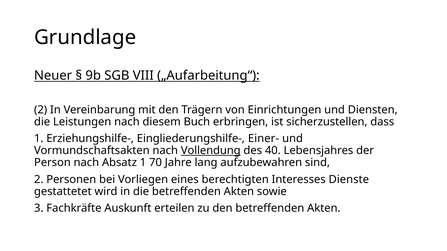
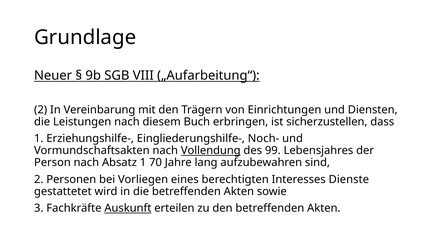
Einer-: Einer- -> Noch-
40: 40 -> 99
Auskunft underline: none -> present
